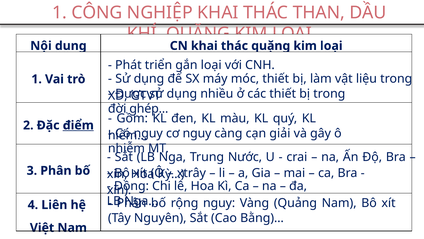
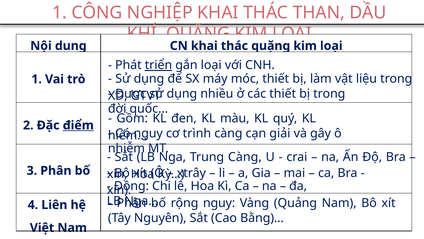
triển underline: none -> present
ghép: ghép -> quốc
cơ nguy: nguy -> trình
Trung Nước: Nước -> Càng
